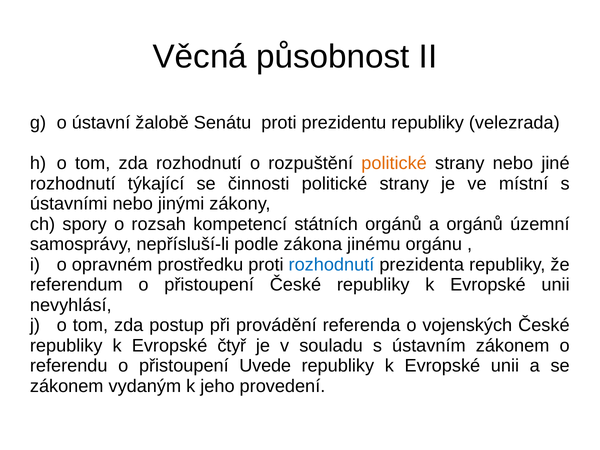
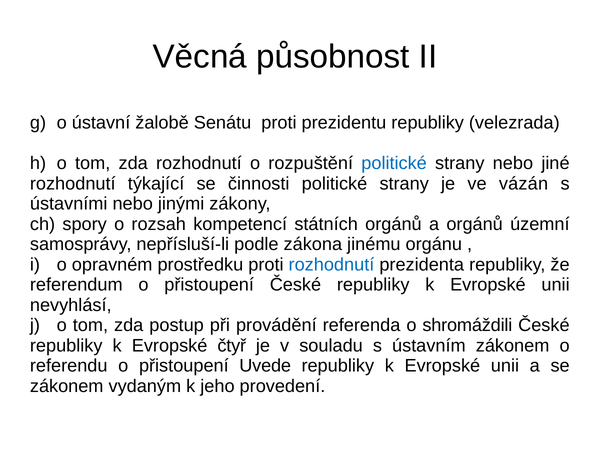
politické at (394, 163) colour: orange -> blue
místní: místní -> vázán
vojenských: vojenských -> shromáždili
